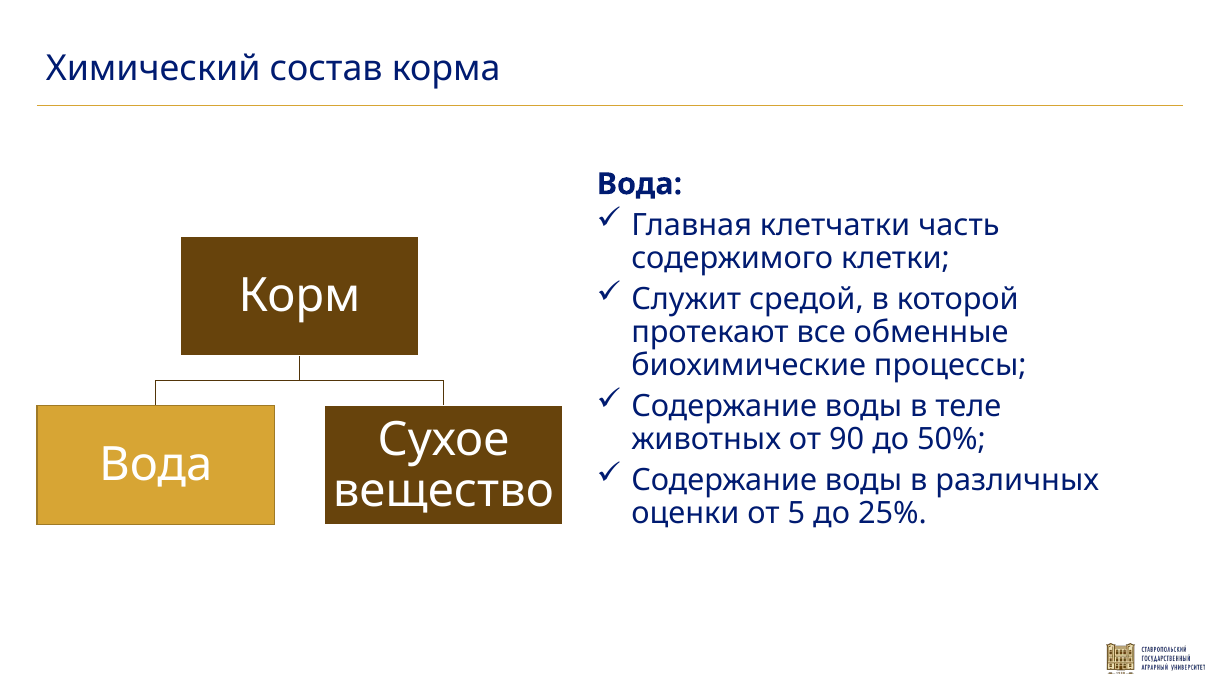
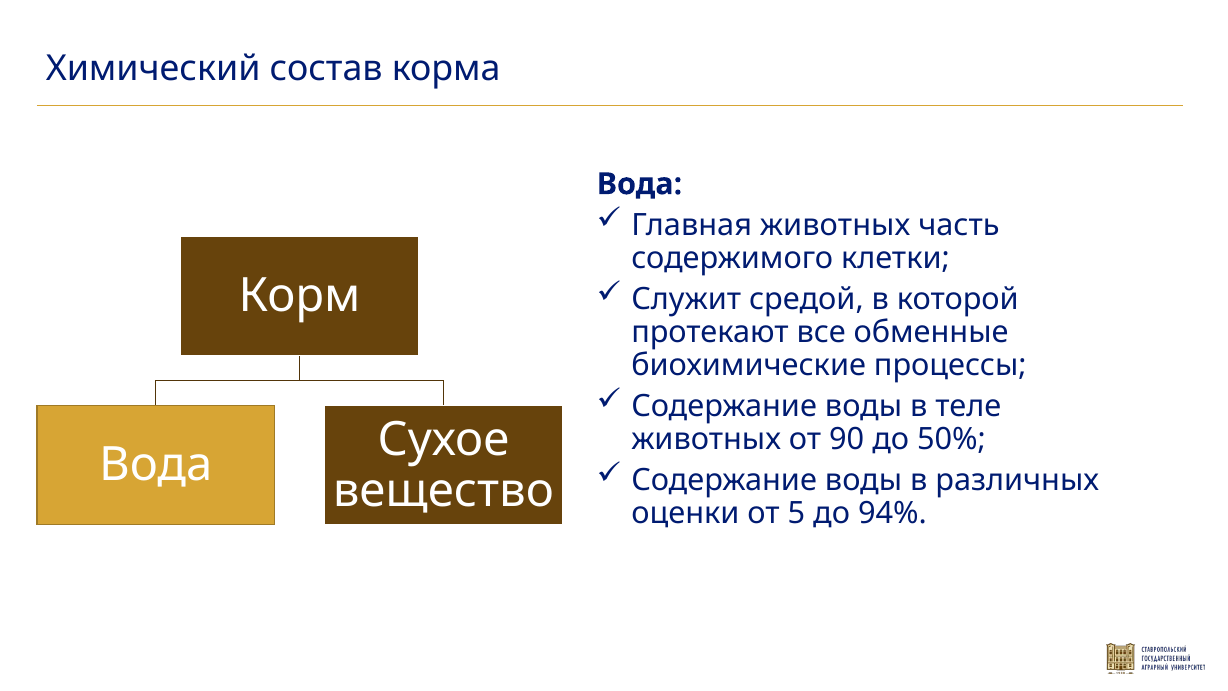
Главная клетчатки: клетчатки -> животных
25%: 25% -> 94%
